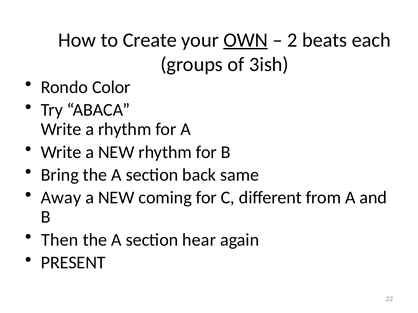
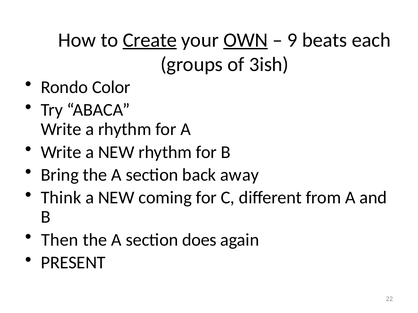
Create underline: none -> present
2: 2 -> 9
same: same -> away
Away: Away -> Think
hear: hear -> does
